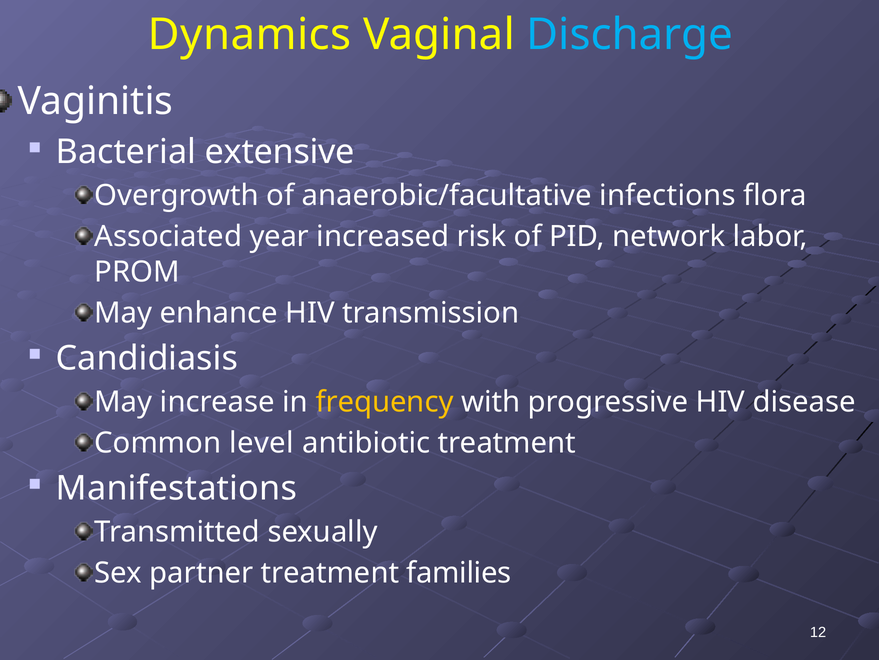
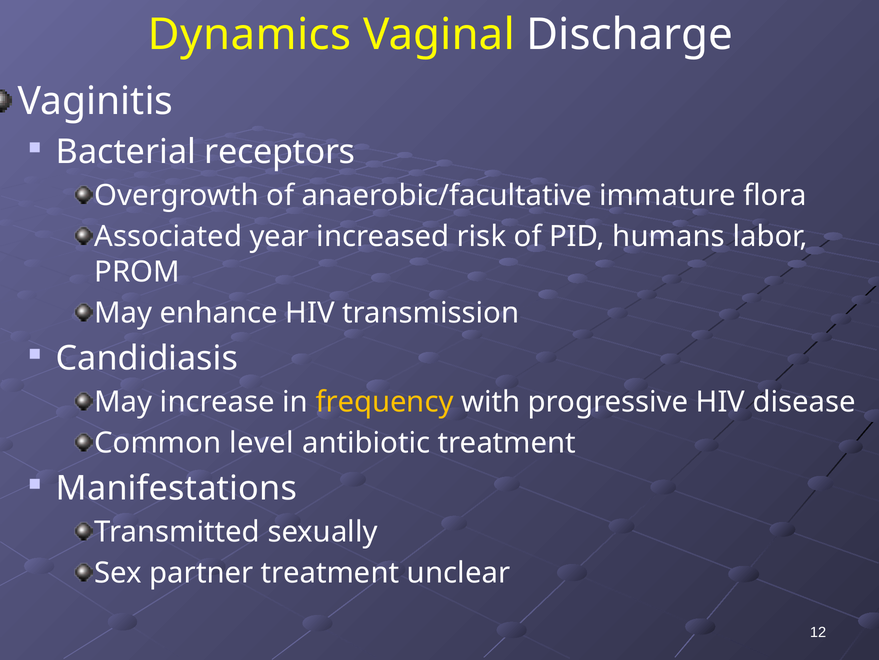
Discharge colour: light blue -> white
extensive: extensive -> receptors
infections: infections -> immature
network: network -> humans
families: families -> unclear
